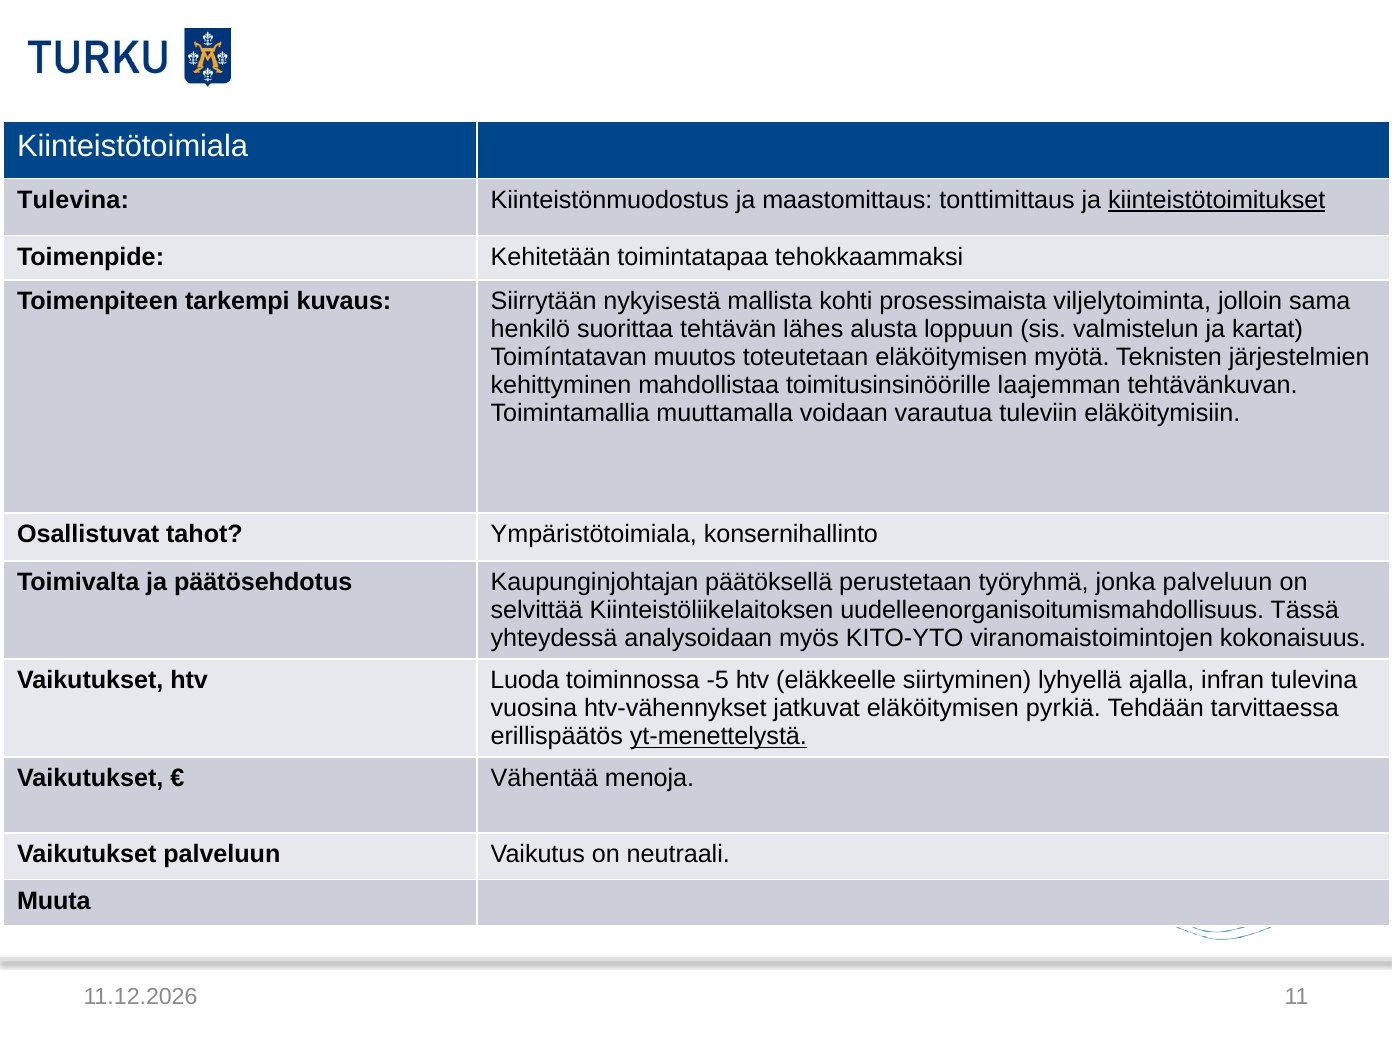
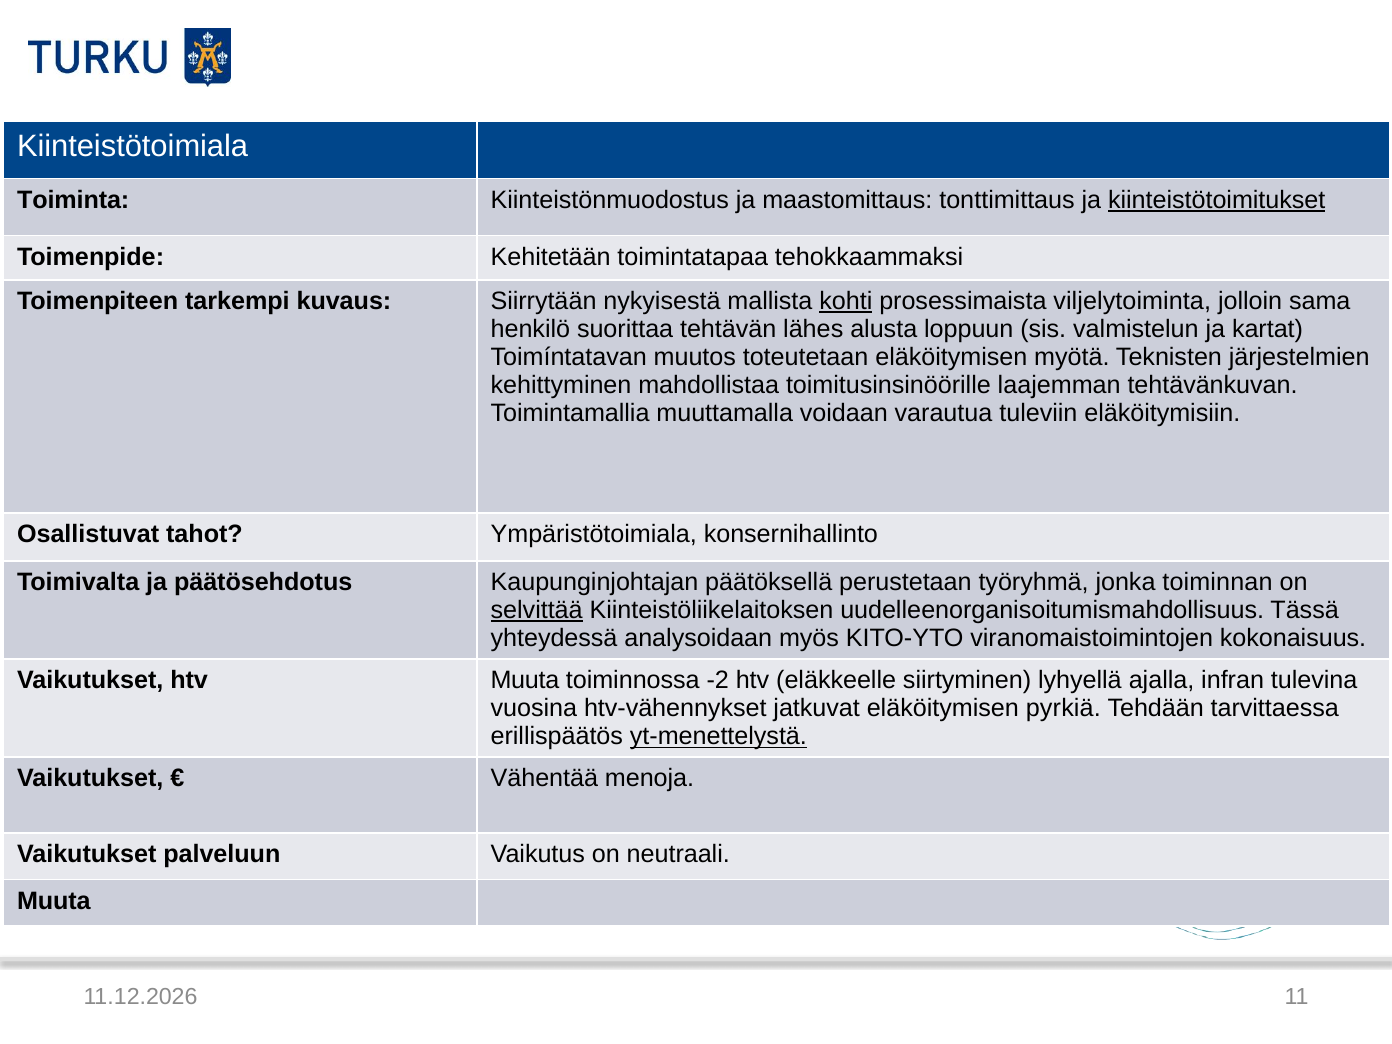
Tulevina at (73, 200): Tulevina -> Toiminta
kohti underline: none -> present
jonka palveluun: palveluun -> toiminnan
selvittää underline: none -> present
htv Luoda: Luoda -> Muuta
-5: -5 -> -2
